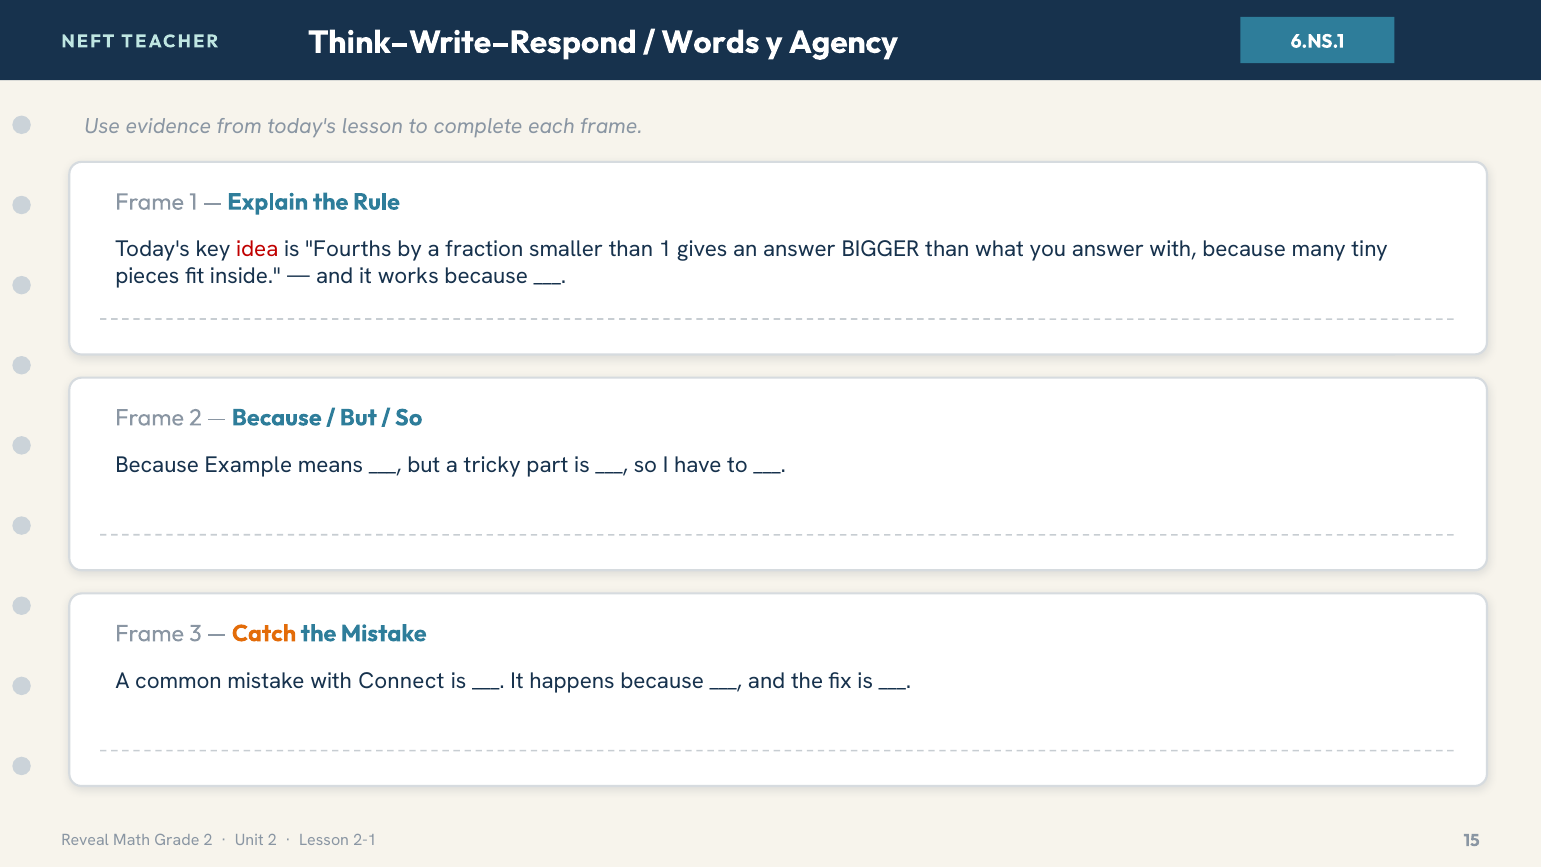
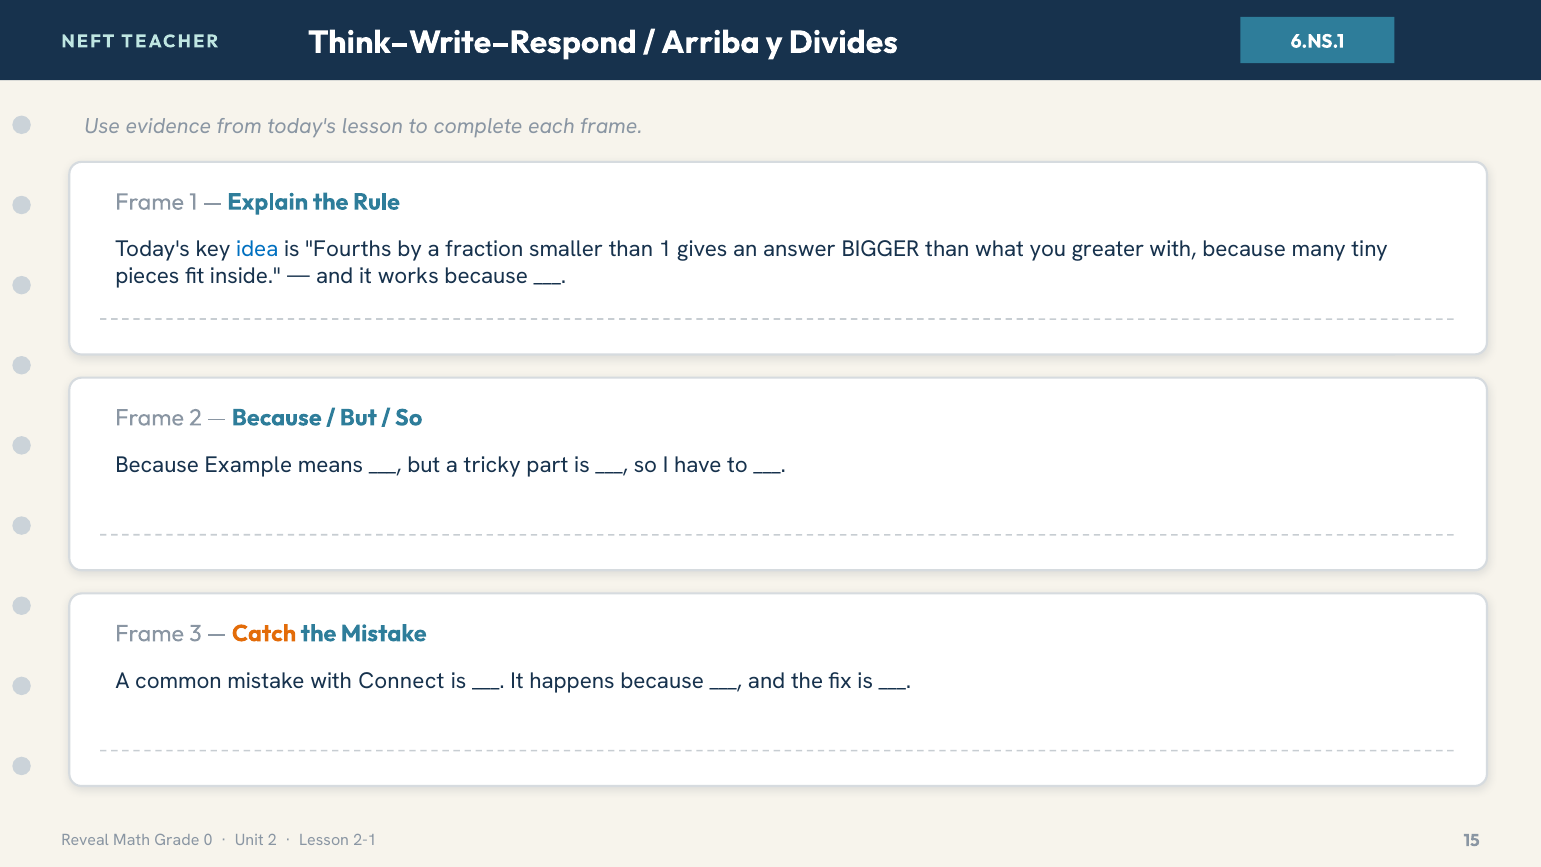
Words: Words -> Arriba
Agency: Agency -> Divides
idea colour: red -> blue
you answer: answer -> greater
Grade 2: 2 -> 0
